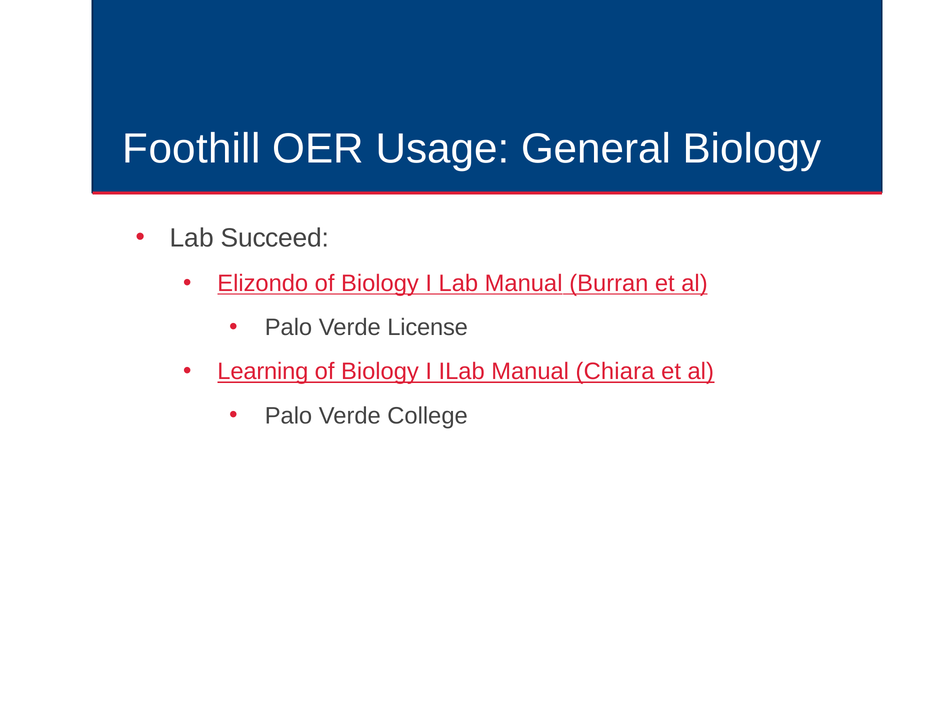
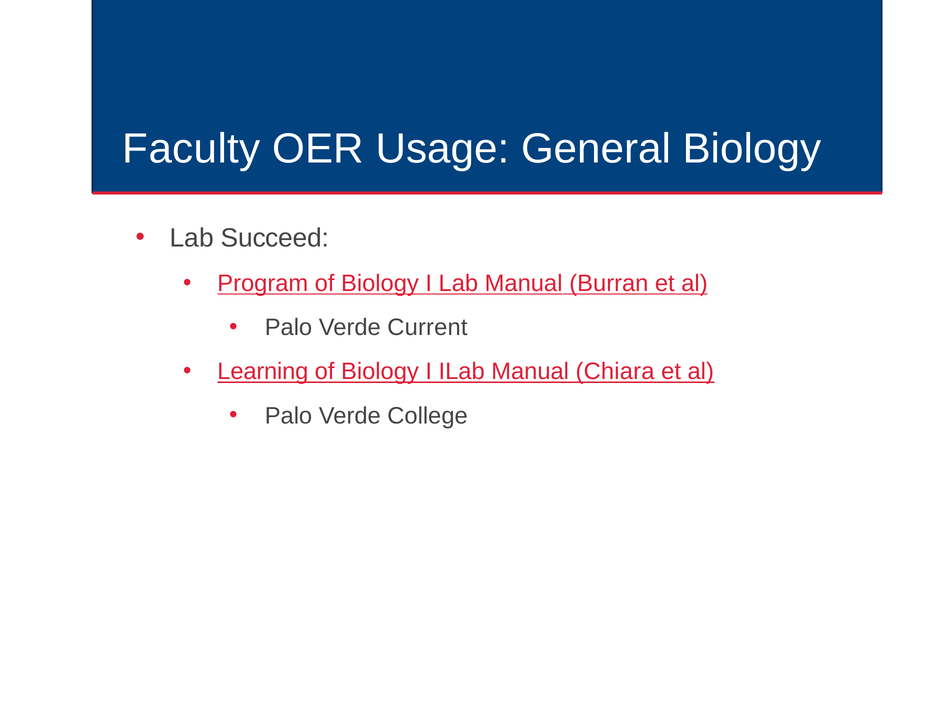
Foothill: Foothill -> Faculty
Elizondo: Elizondo -> Program
License: License -> Current
